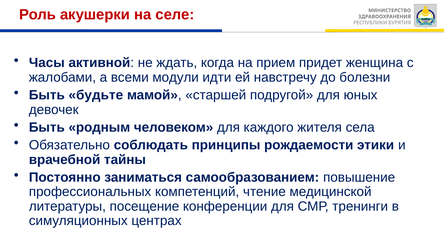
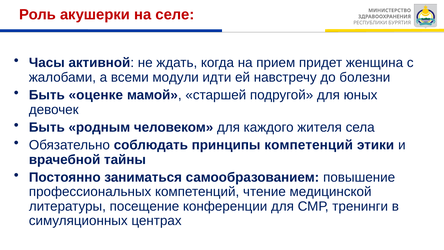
будьте: будьте -> оценке
принципы рождаемости: рождаемости -> компетенций
